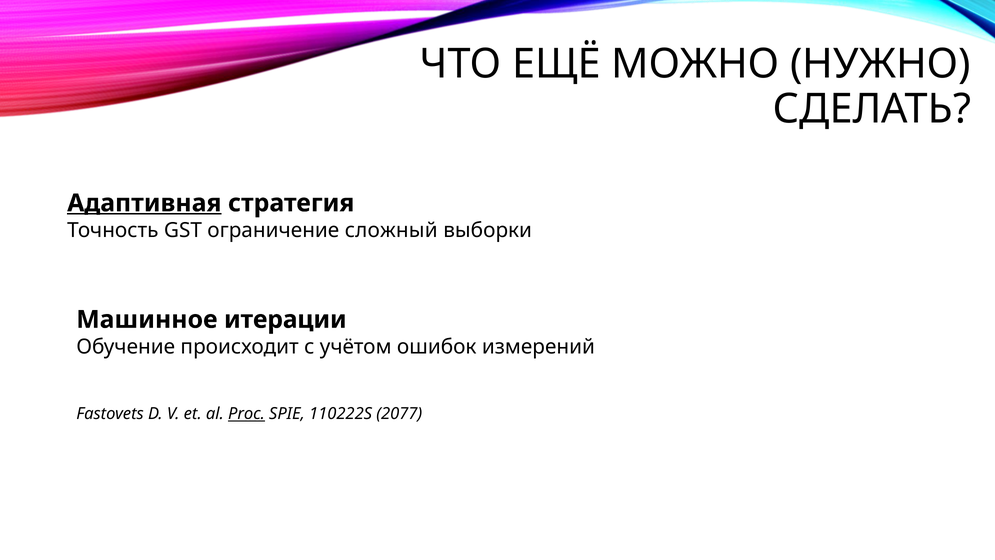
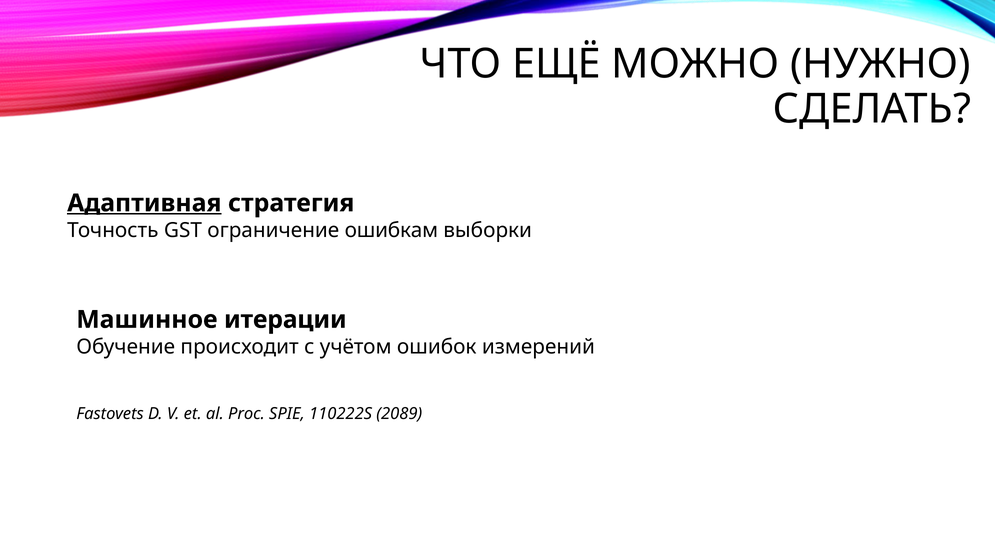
сложный: сложный -> ошибкам
Proc underline: present -> none
2077: 2077 -> 2089
